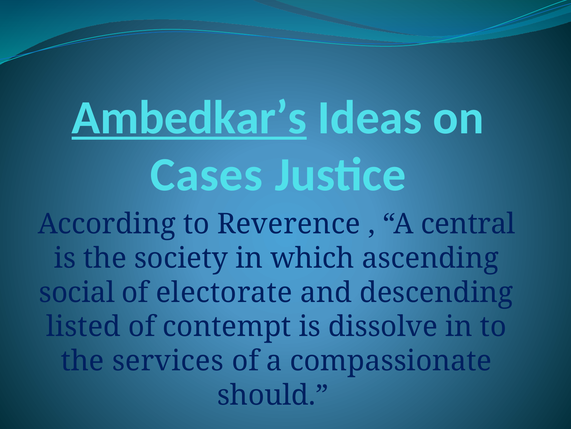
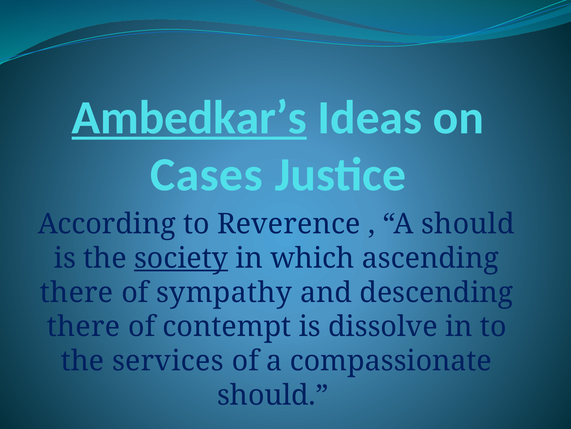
A central: central -> should
society underline: none -> present
social at (77, 292): social -> there
electorate: electorate -> sympathy
listed at (83, 326): listed -> there
